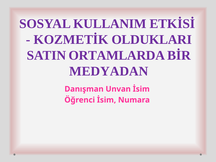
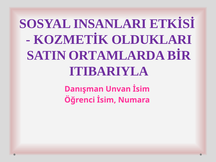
KULLANIM: KULLANIM -> INSANLARI
MEDYADAN: MEDYADAN -> ITIBARIYLA
